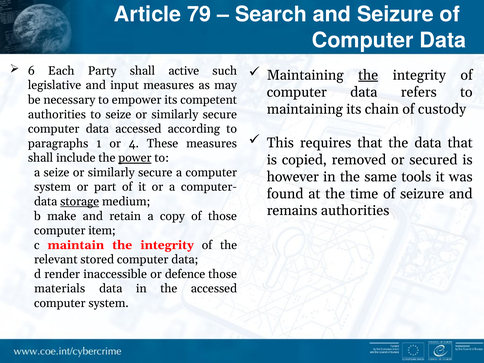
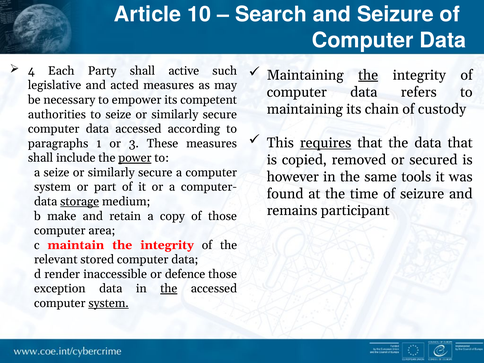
79: 79 -> 10
6: 6 -> 4
input: input -> acted
requires underline: none -> present
4: 4 -> 3
remains authorities: authorities -> participant
item: item -> area
materials: materials -> exception
the at (169, 289) underline: none -> present
system at (109, 303) underline: none -> present
